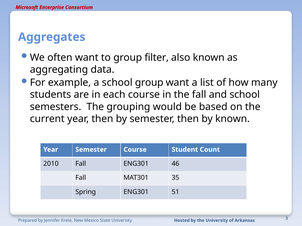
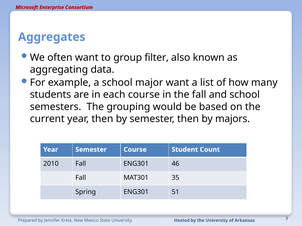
school group: group -> major
by known: known -> majors
